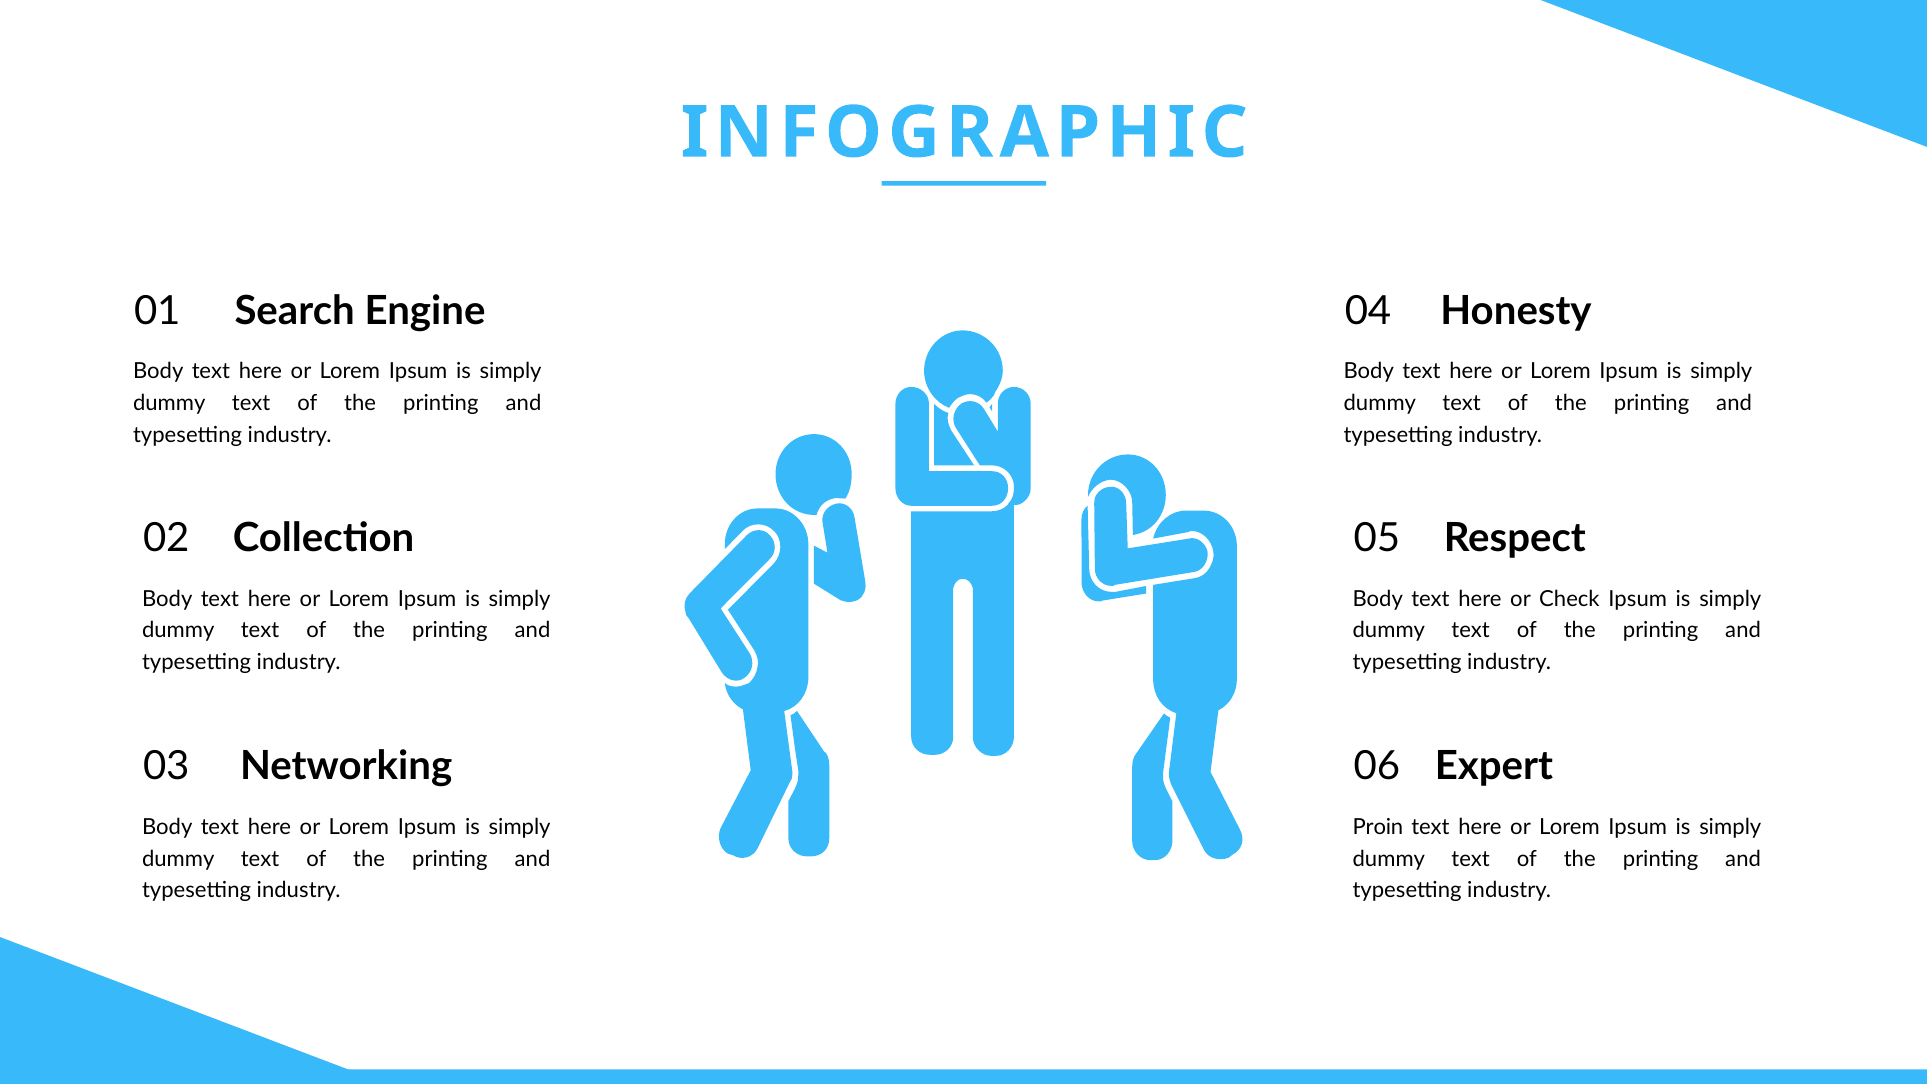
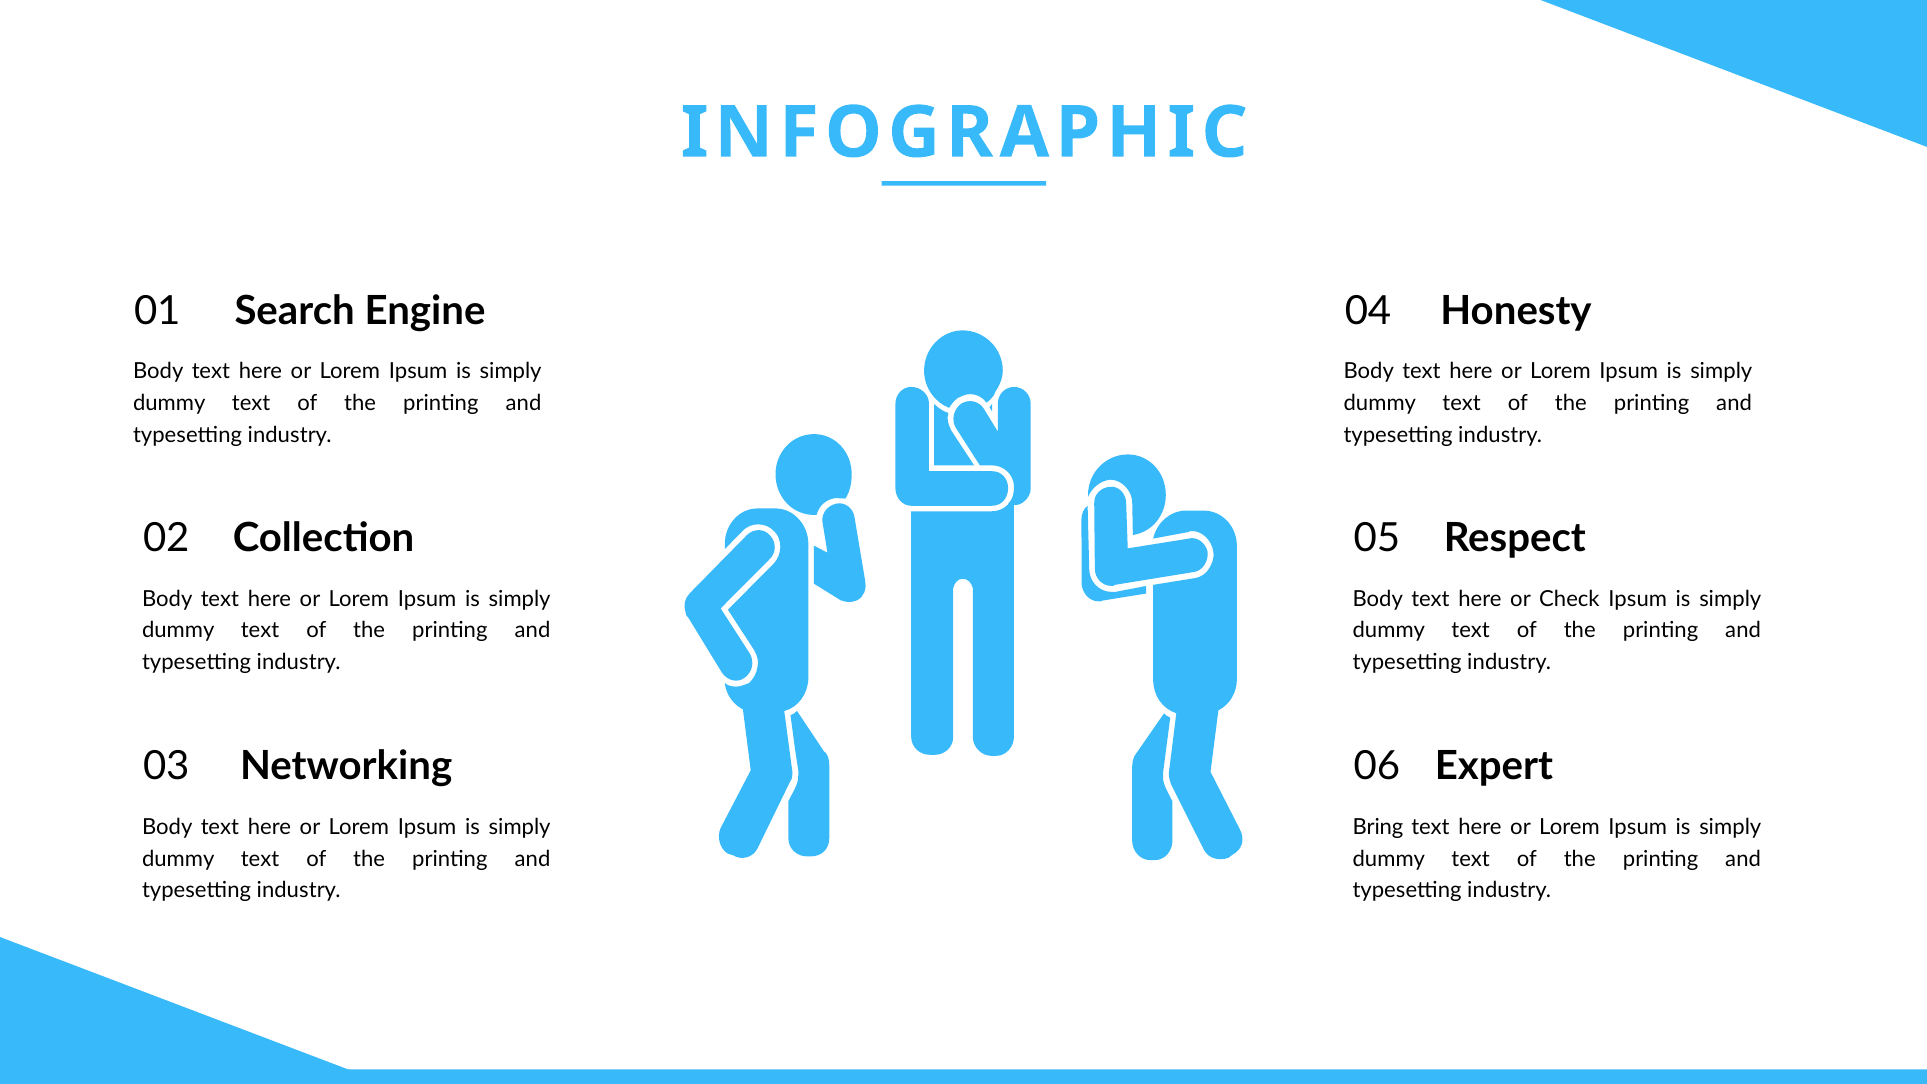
Proin: Proin -> Bring
